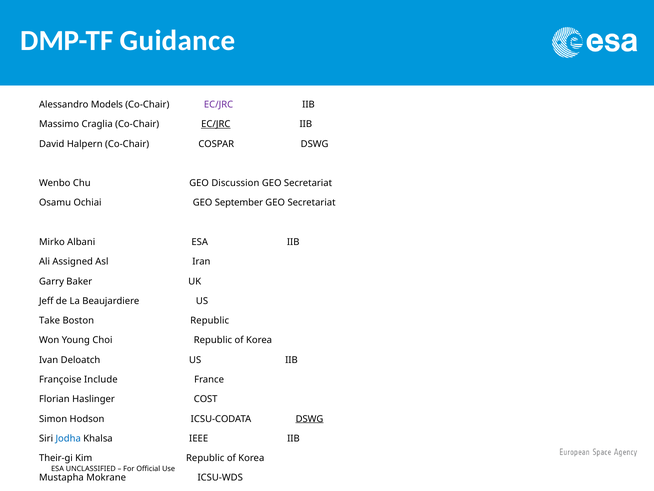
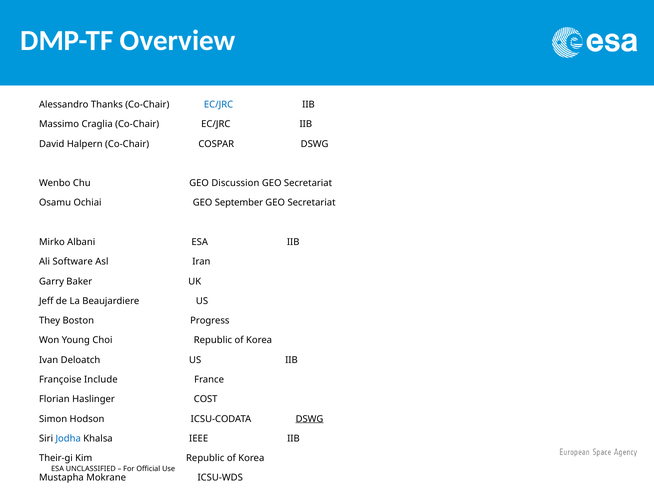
Guidance: Guidance -> Overview
Models: Models -> Thanks
EC/JRC at (219, 105) colour: purple -> blue
EC/JRC at (216, 124) underline: present -> none
Assigned: Assigned -> Software
Take: Take -> They
Boston Republic: Republic -> Progress
